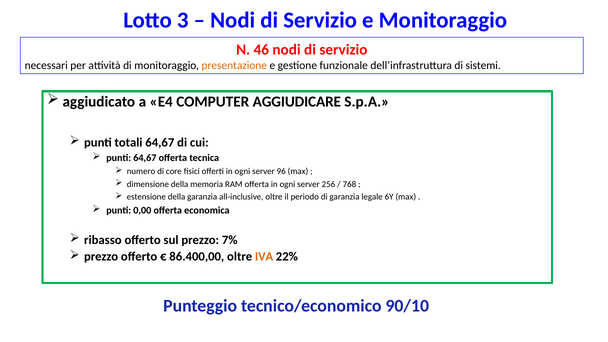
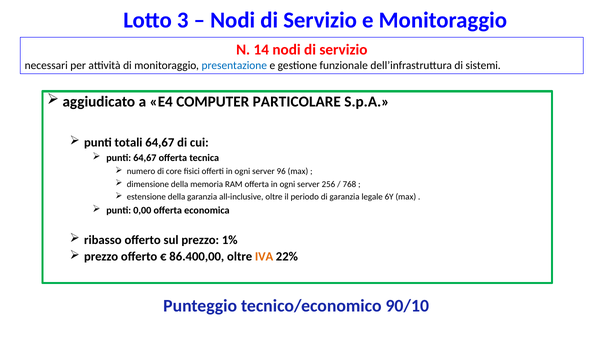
46: 46 -> 14
presentazione colour: orange -> blue
AGGIUDICARE: AGGIUDICARE -> PARTICOLARE
7%: 7% -> 1%
